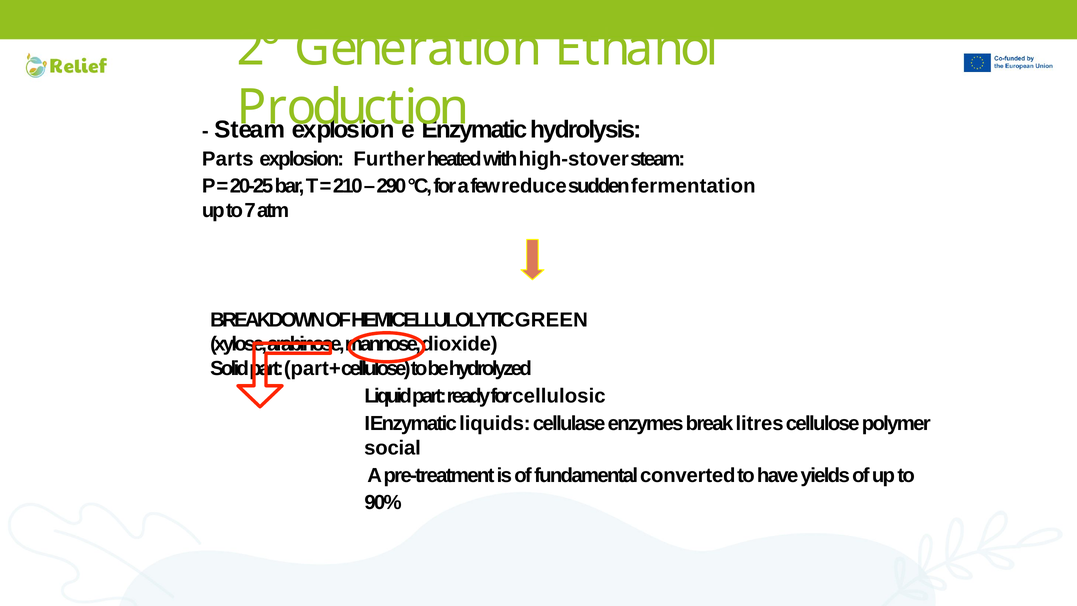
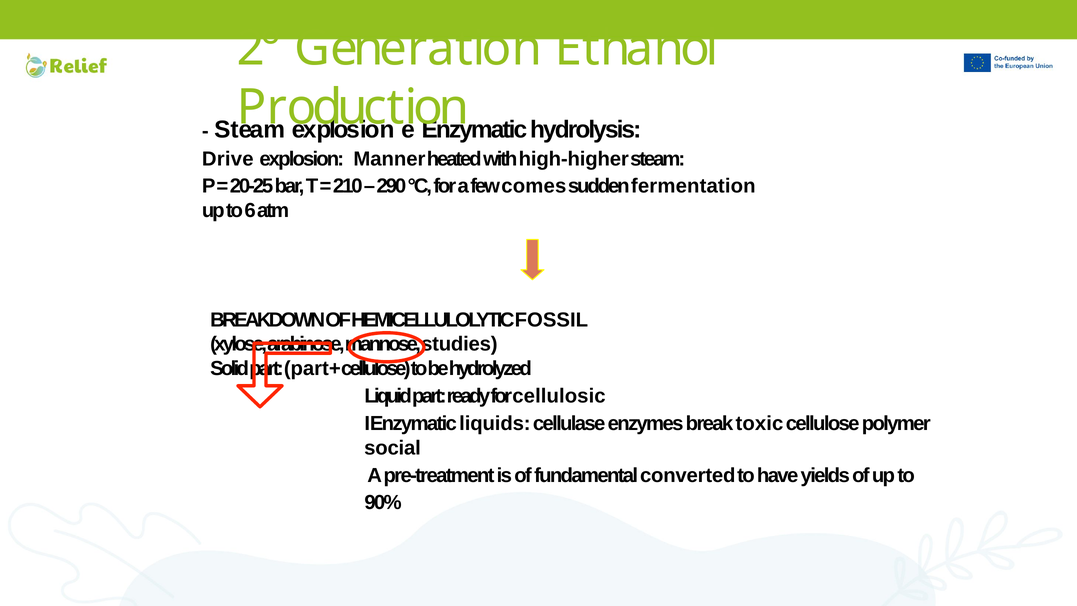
Parts: Parts -> Drive
Further: Further -> Manner
high-stover: high-stover -> high-higher
reduce: reduce -> comes
7: 7 -> 6
GREEN: GREEN -> FOSSIL
dioxide: dioxide -> studies
litres: litres -> toxic
